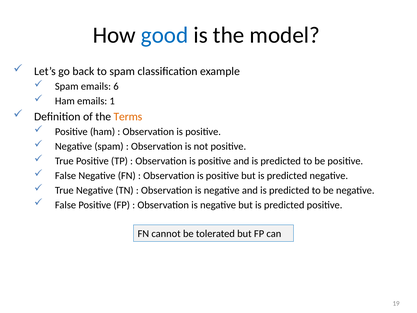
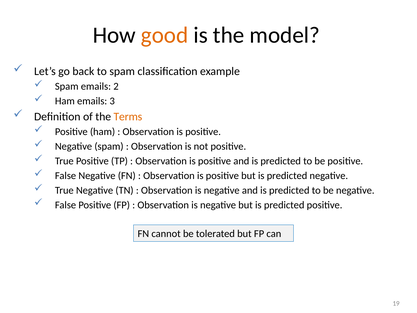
good colour: blue -> orange
6: 6 -> 2
1: 1 -> 3
